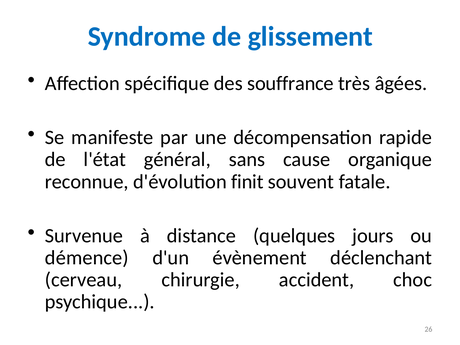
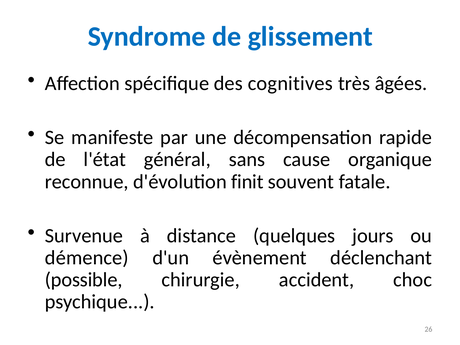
souffrance: souffrance -> cognitives
cerveau: cerveau -> possible
